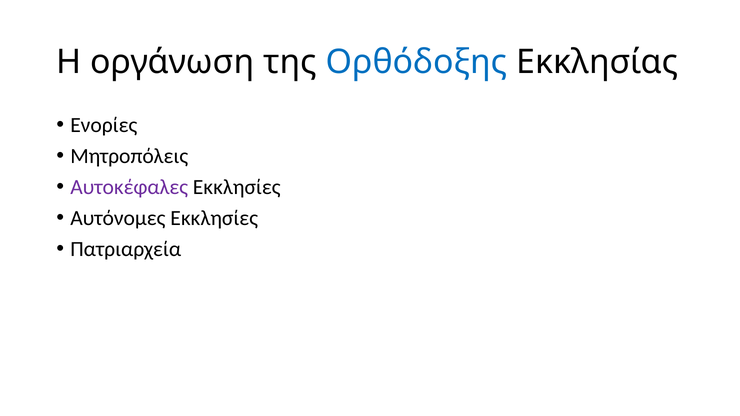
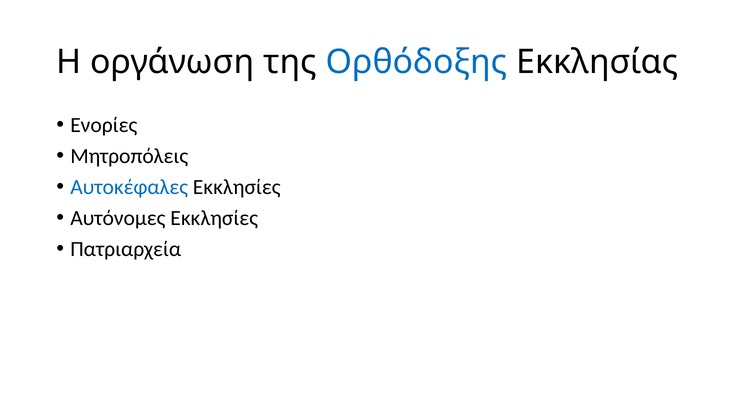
Αυτοκέφαλες colour: purple -> blue
